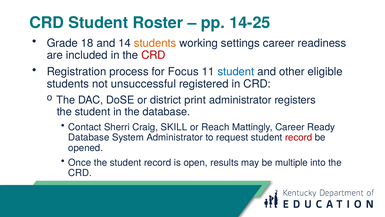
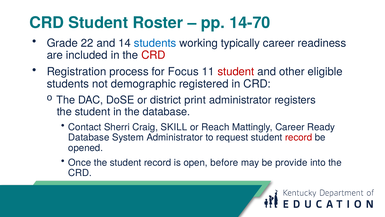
14-25: 14-25 -> 14-70
18: 18 -> 22
students at (155, 43) colour: orange -> blue
settings: settings -> typically
student at (236, 72) colour: blue -> red
unsuccessful: unsuccessful -> demographic
results: results -> before
multiple: multiple -> provide
